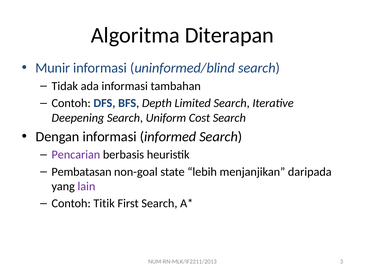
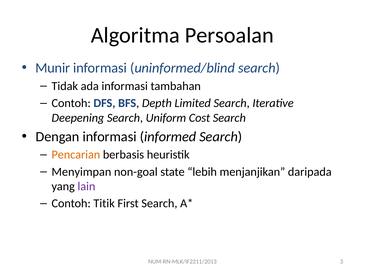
Diterapan: Diterapan -> Persoalan
Pencarian colour: purple -> orange
Pembatasan: Pembatasan -> Menyimpan
